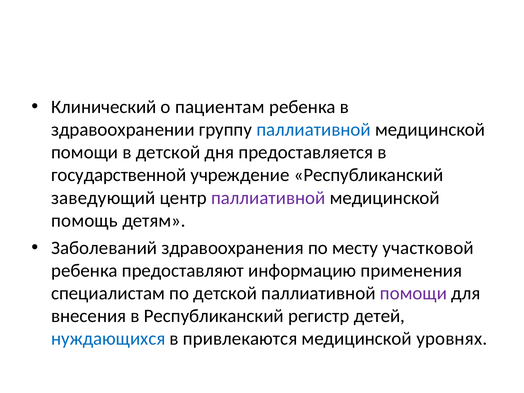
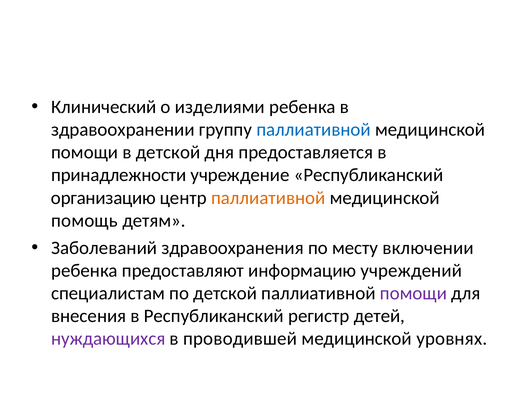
пациентам: пациентам -> изделиями
государственной: государственной -> принадлежности
заведующий: заведующий -> организацию
паллиативной at (268, 198) colour: purple -> orange
участковой: участковой -> включении
применения: применения -> учреждений
нуждающихся colour: blue -> purple
привлекаются: привлекаются -> проводившей
